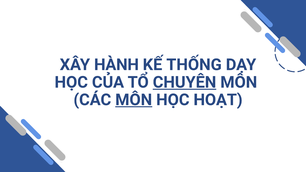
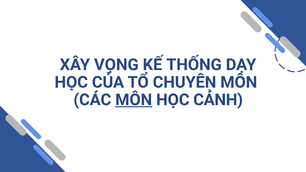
HÀNH: HÀNH -> VỌNG
CHUYÊN underline: present -> none
HOẠT: HOẠT -> CẢNH
